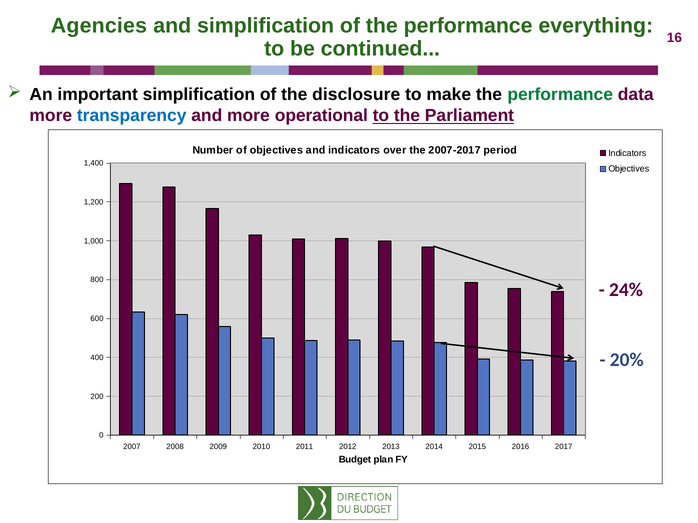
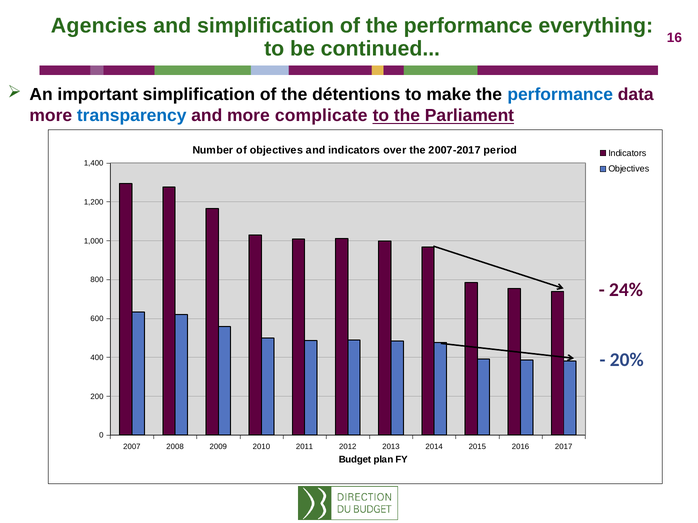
disclosure: disclosure -> détentions
performance at (560, 95) colour: green -> blue
operational: operational -> complicate
